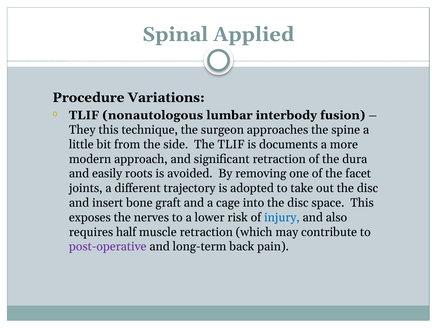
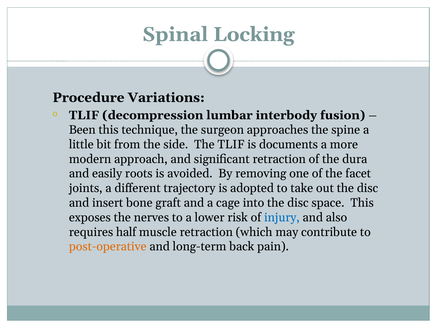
Applied: Applied -> Locking
nonautologous: nonautologous -> decompression
They: They -> Been
post-operative colour: purple -> orange
